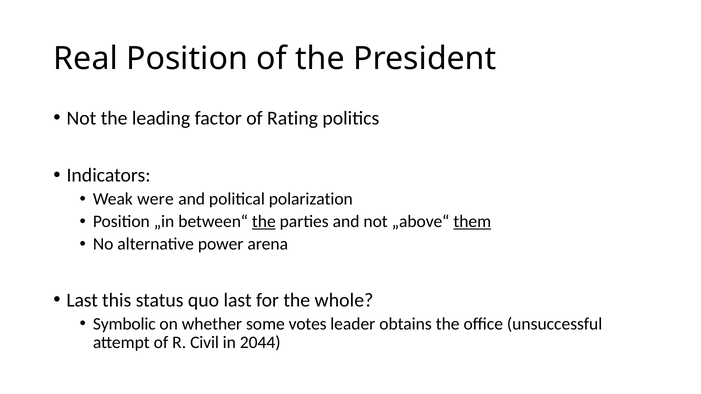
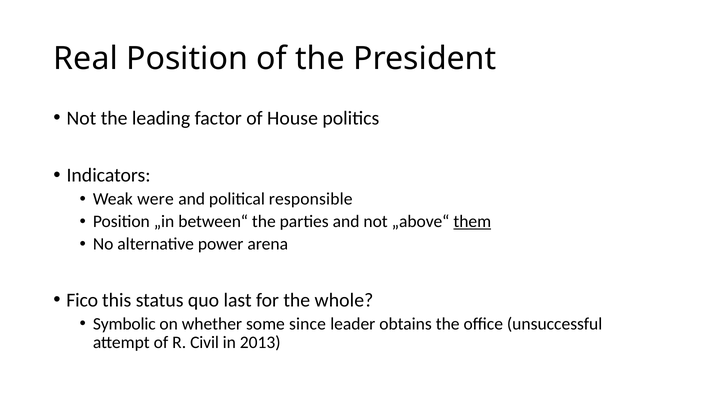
Rating: Rating -> House
polarization: polarization -> responsible
the at (264, 222) underline: present -> none
Last at (82, 300): Last -> Fico
votes: votes -> since
2044: 2044 -> 2013
